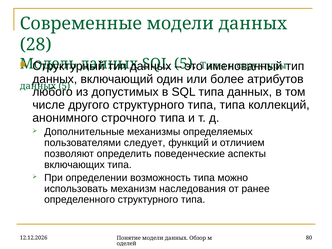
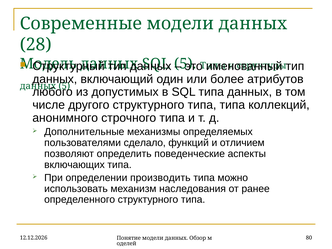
следует: следует -> сделало
возможность: возможность -> производить
